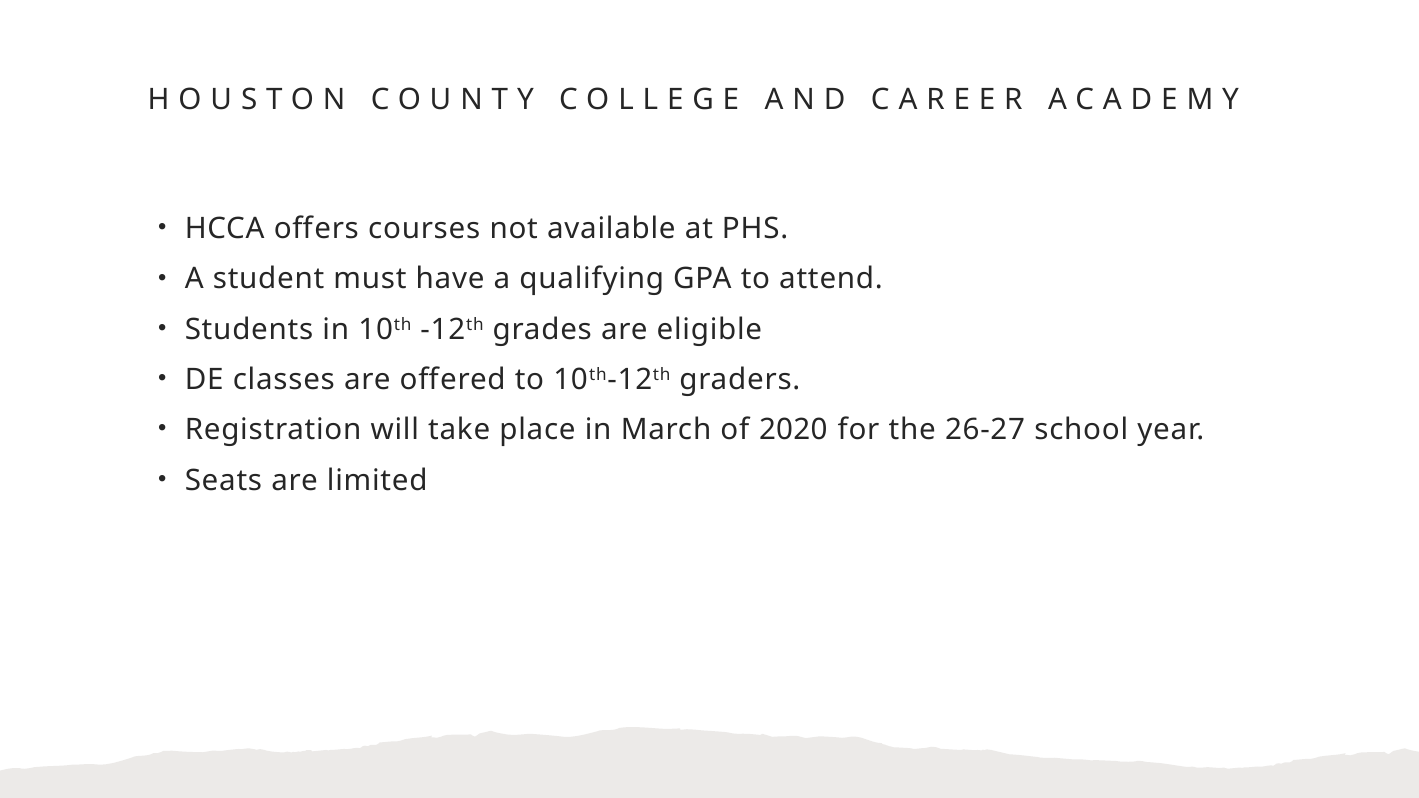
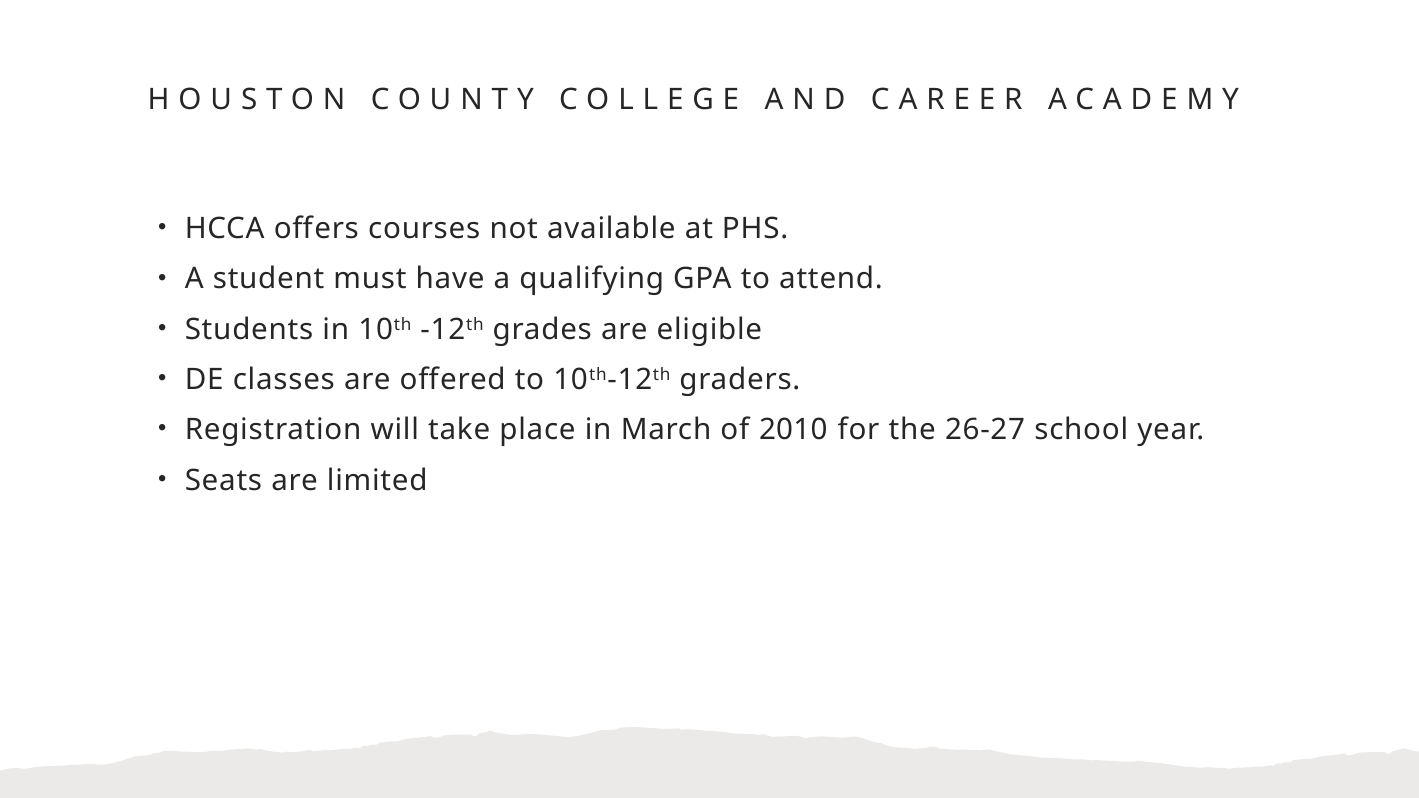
2020: 2020 -> 2010
